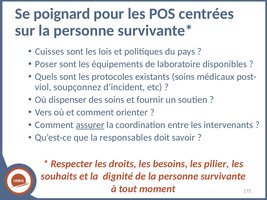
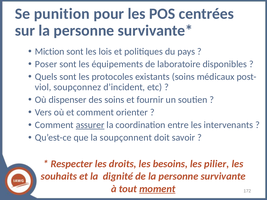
poignard: poignard -> punition
Cuisses: Cuisses -> Miction
responsables: responsables -> soupçonnent
moment underline: none -> present
